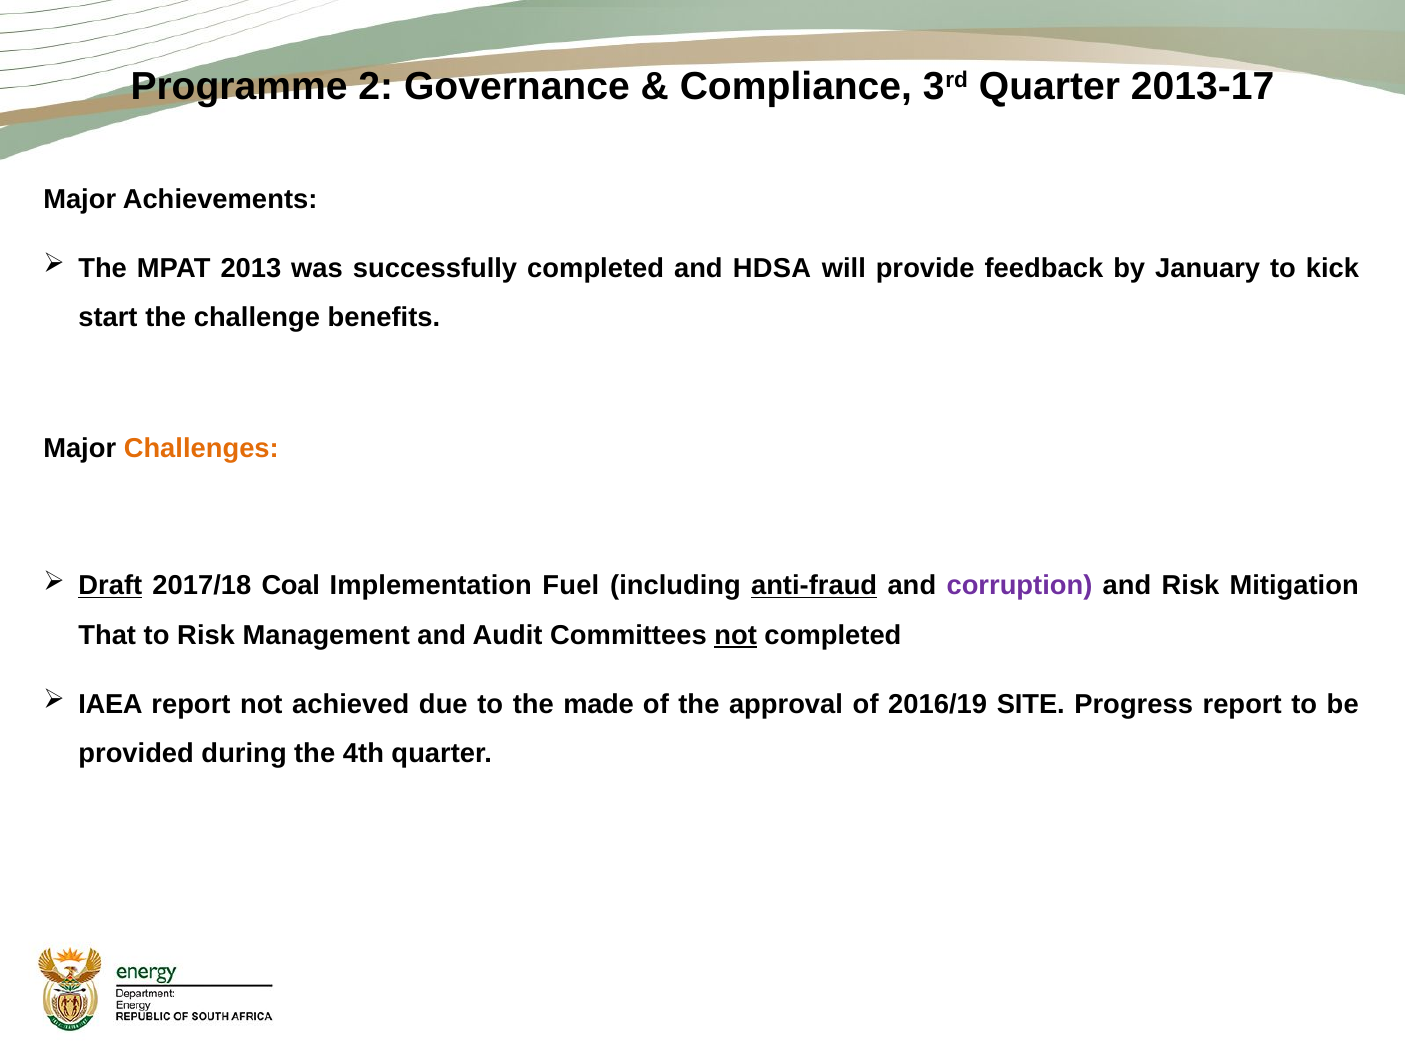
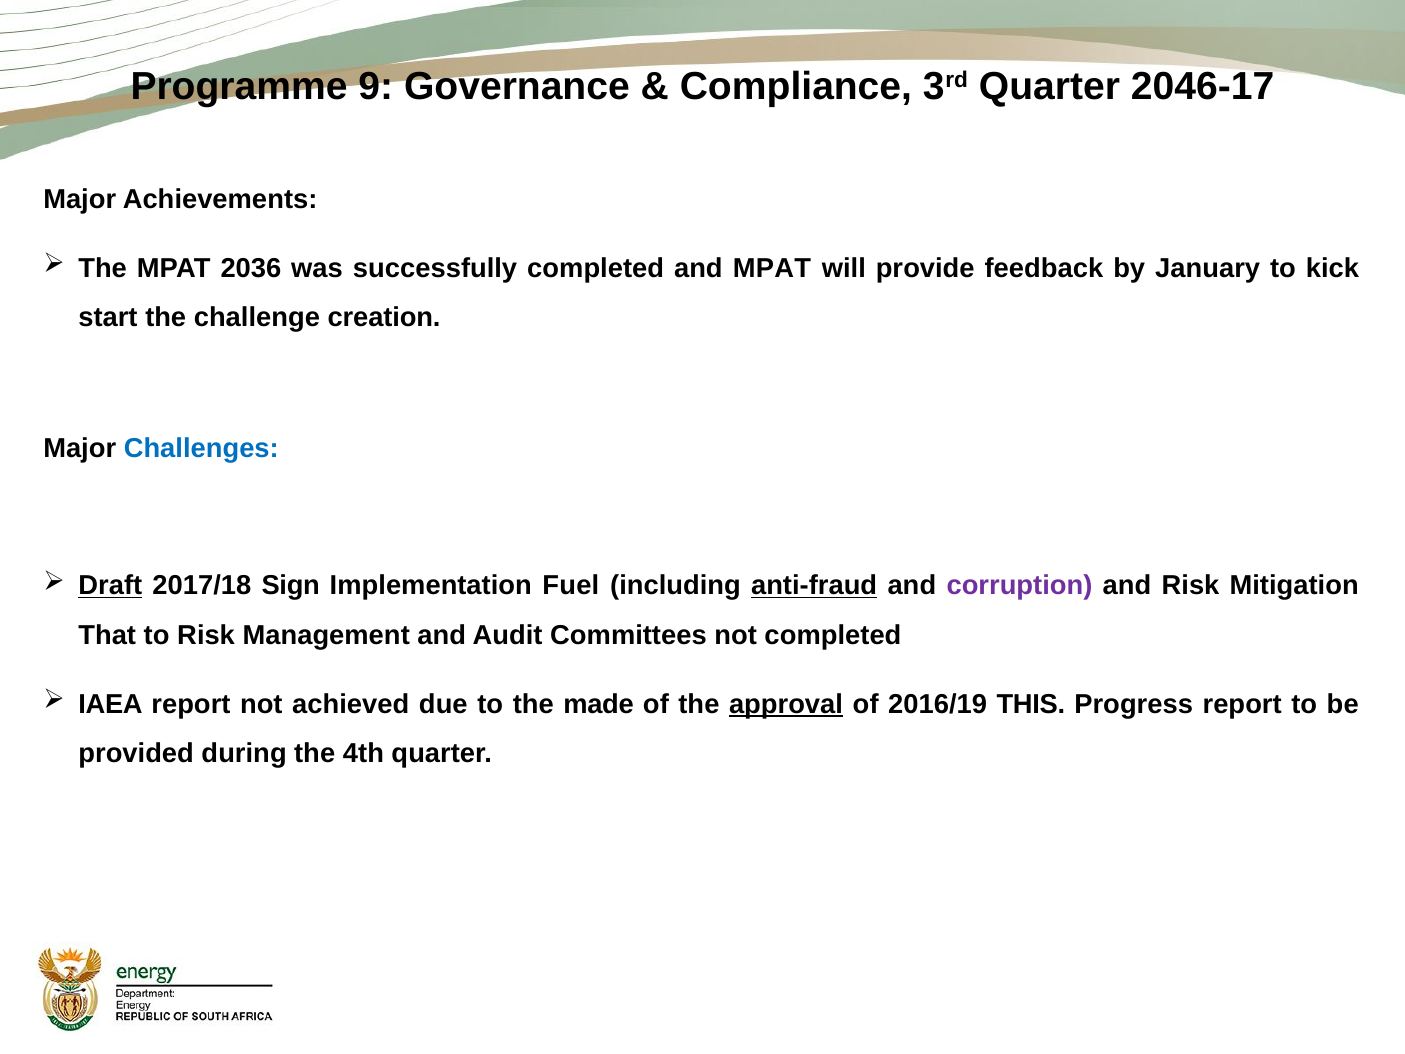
2: 2 -> 9
2013-17: 2013-17 -> 2046-17
2013: 2013 -> 2036
and HDSA: HDSA -> MPAT
benefits: benefits -> creation
Challenges colour: orange -> blue
Coal: Coal -> Sign
not at (736, 635) underline: present -> none
approval underline: none -> present
SITE: SITE -> THIS
